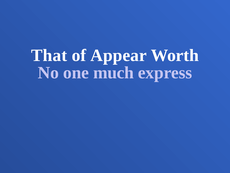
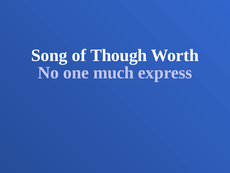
That: That -> Song
Appear: Appear -> Though
